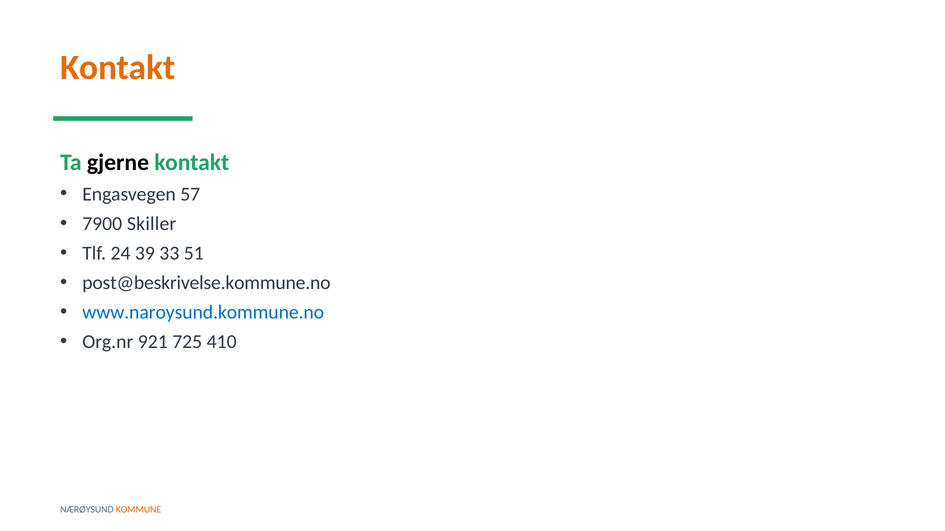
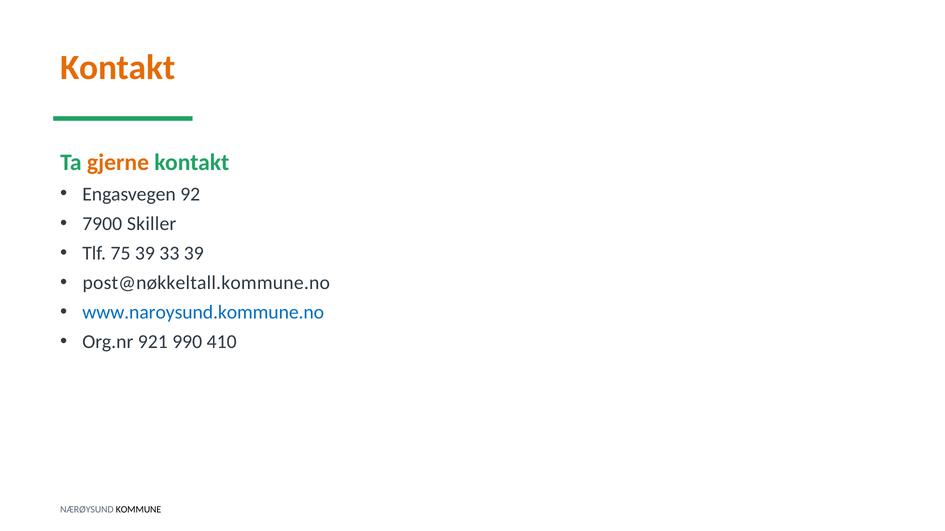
gjerne colour: black -> orange
57: 57 -> 92
24: 24 -> 75
33 51: 51 -> 39
post@beskrivelse.kommune.no: post@beskrivelse.kommune.no -> post@nøkkeltall.kommune.no
725: 725 -> 990
KOMMUNE colour: orange -> black
